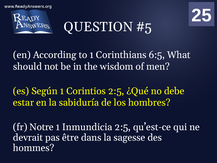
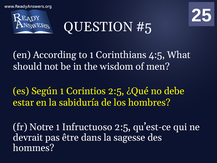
6:5: 6:5 -> 4:5
Inmundicia: Inmundicia -> Infructuoso
